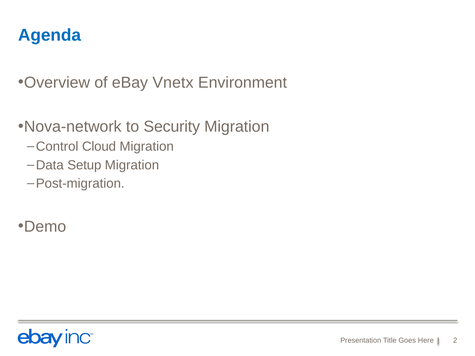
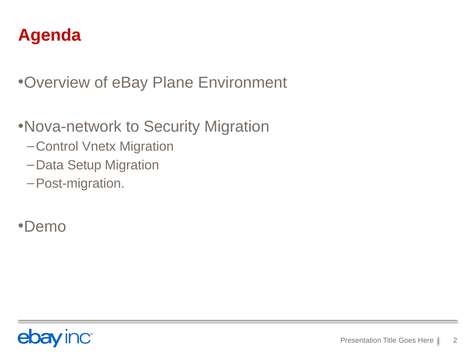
Agenda colour: blue -> red
Vnetx: Vnetx -> Plane
Cloud: Cloud -> Vnetx
